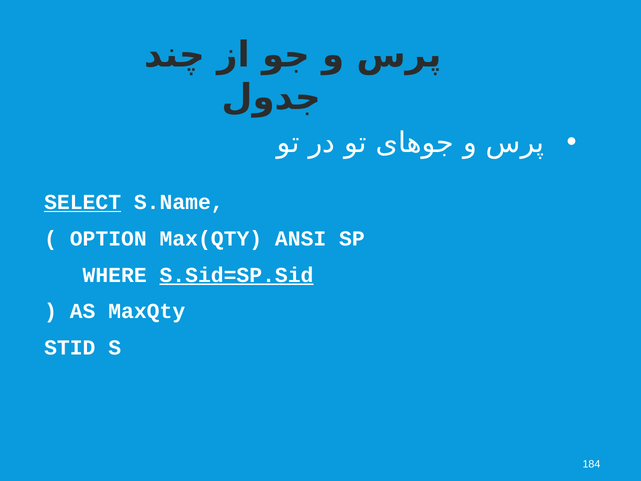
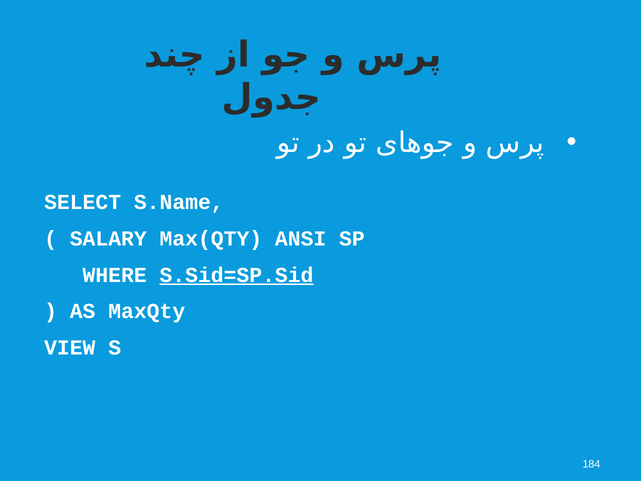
SELECT underline: present -> none
OPTION: OPTION -> SALARY
STID: STID -> VIEW
